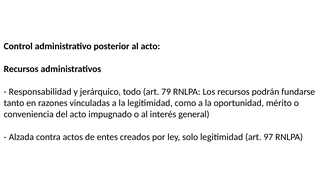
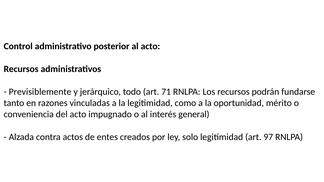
Responsabilidad: Responsabilidad -> Previsiblemente
79: 79 -> 71
